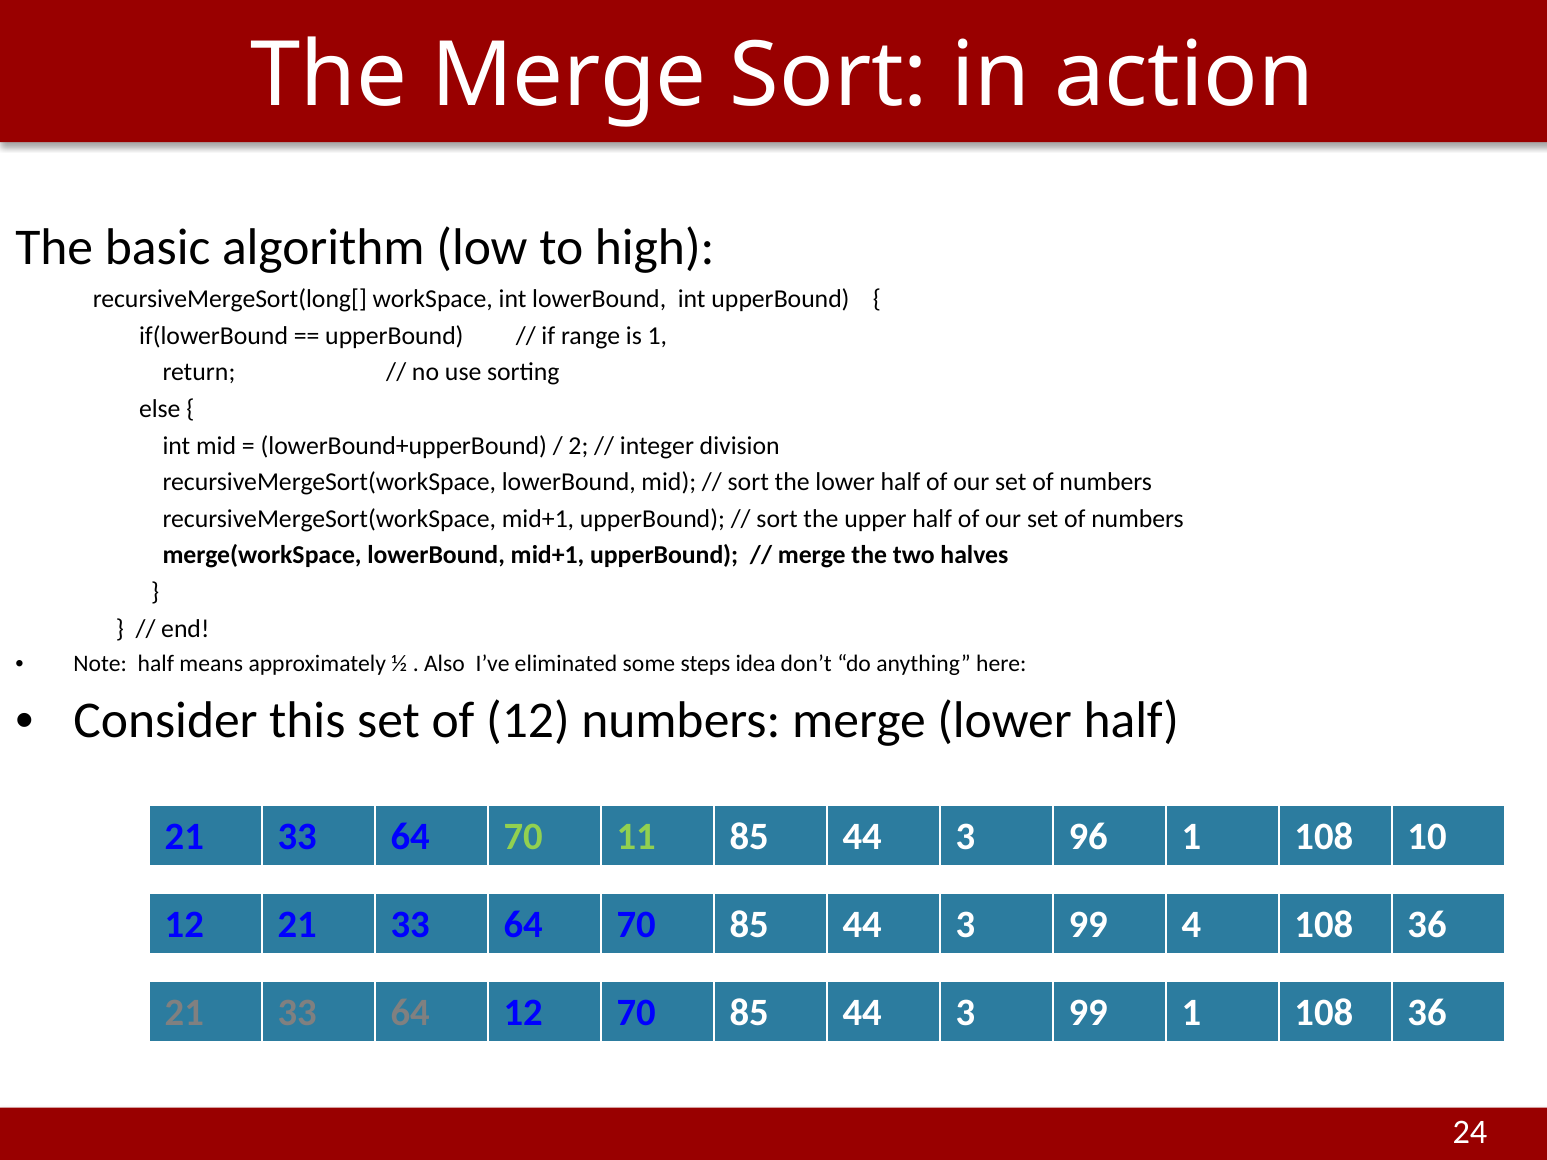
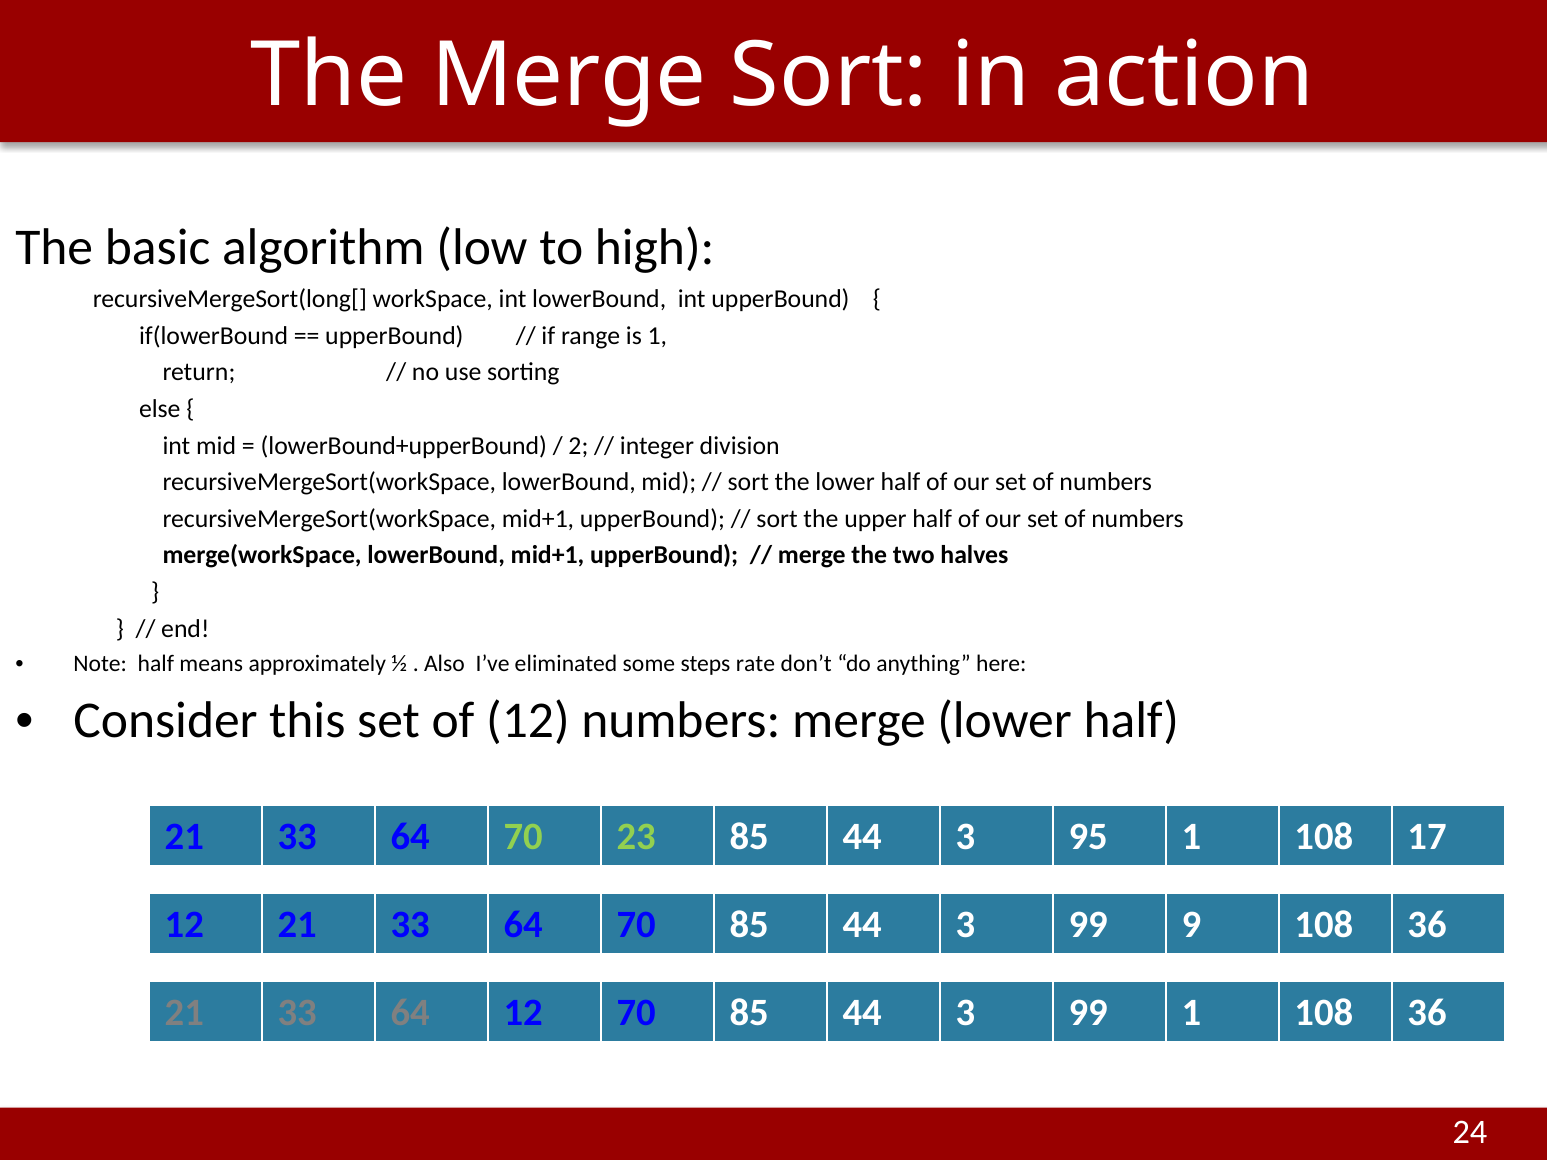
idea: idea -> rate
11: 11 -> 23
96: 96 -> 95
10: 10 -> 17
4: 4 -> 9
